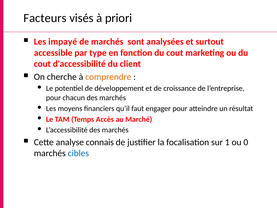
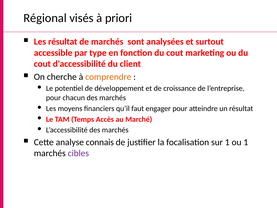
Facteurs: Facteurs -> Régional
Les impayé: impayé -> résultat
ou 0: 0 -> 1
cibles colour: blue -> purple
